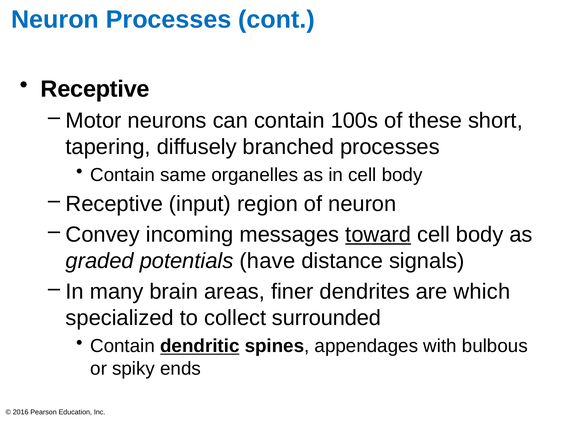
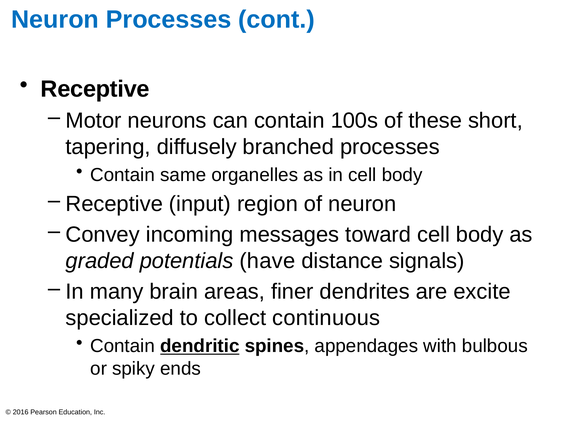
toward underline: present -> none
which: which -> excite
surrounded: surrounded -> continuous
